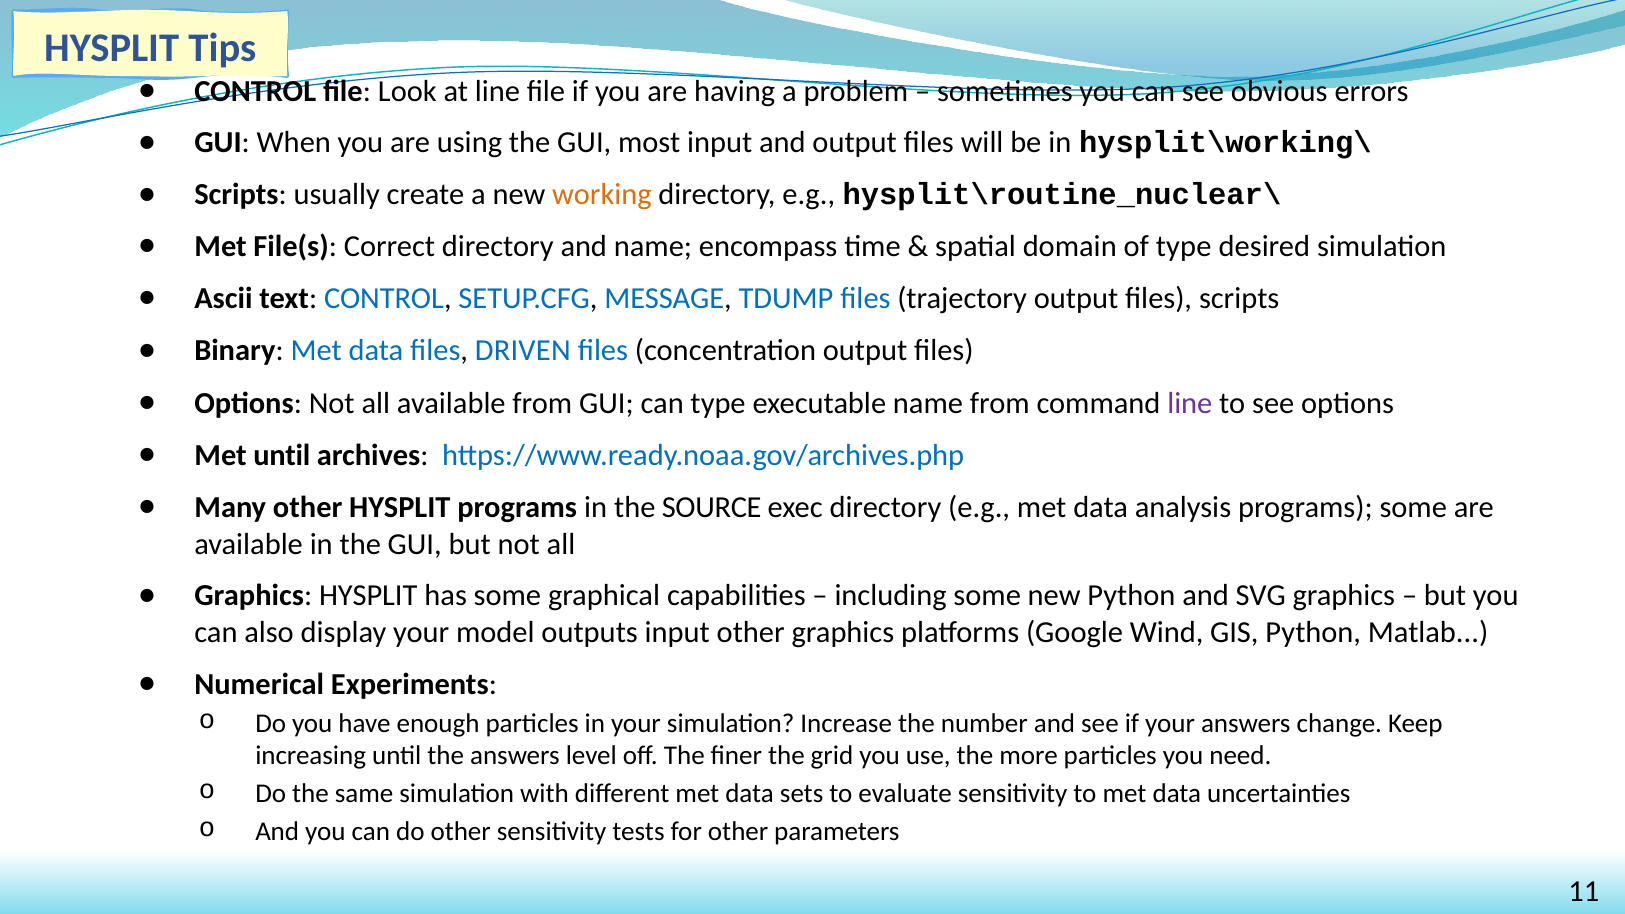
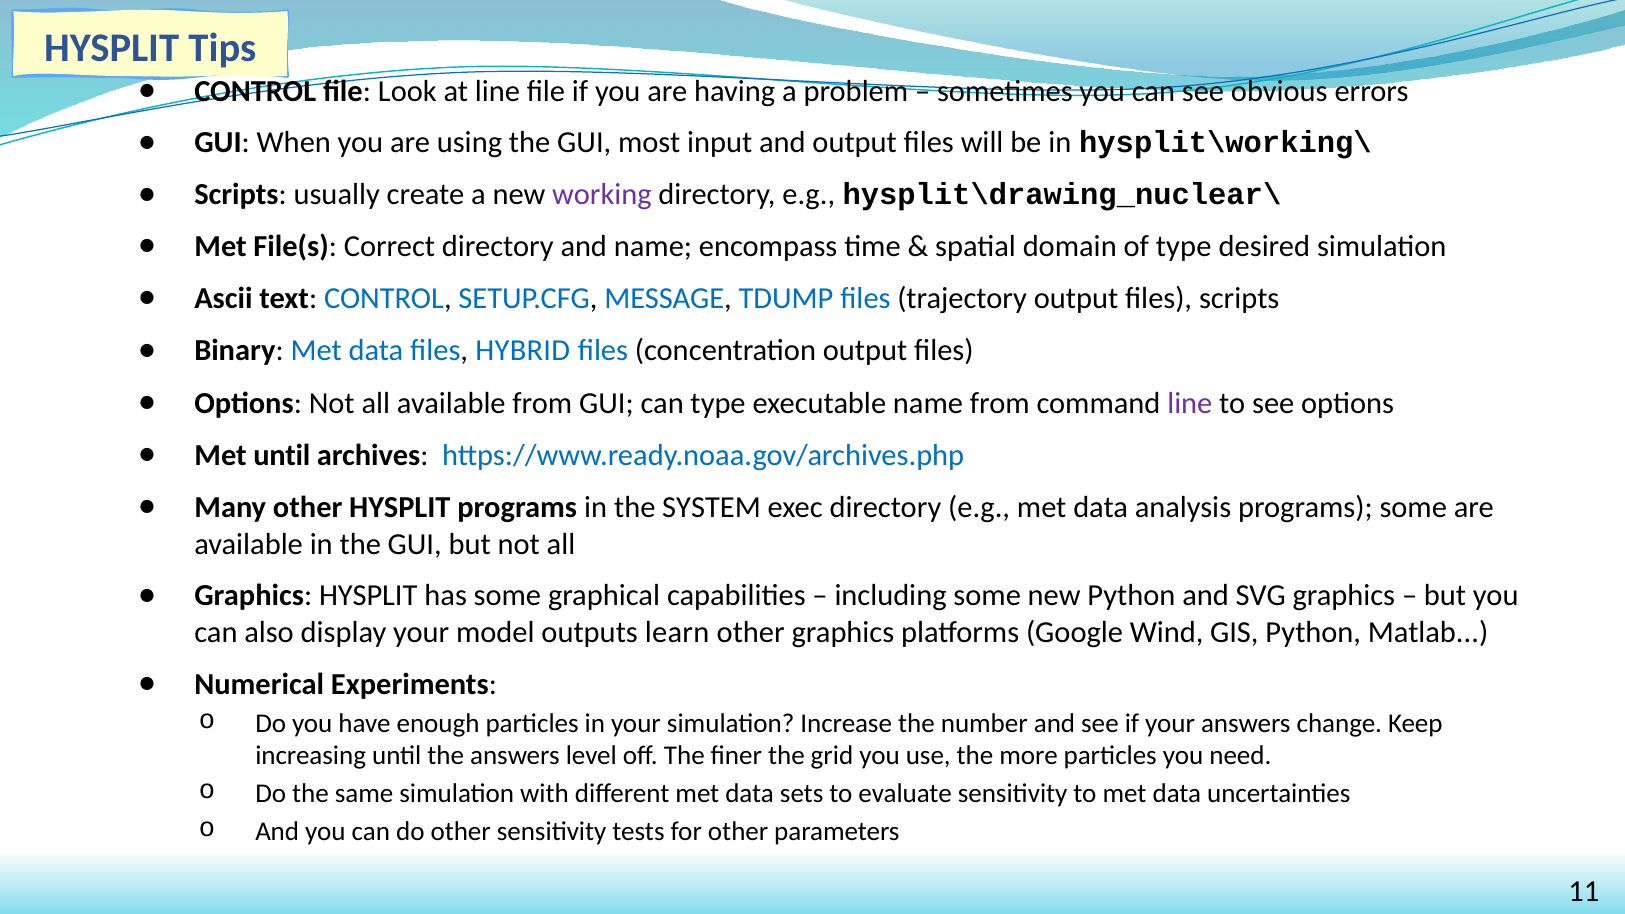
working colour: orange -> purple
hysplit\routine_nuclear\: hysplit\routine_nuclear\ -> hysplit\drawing_nuclear\
DRIVEN: DRIVEN -> HYBRID
SOURCE: SOURCE -> SYSTEM
outputs input: input -> learn
